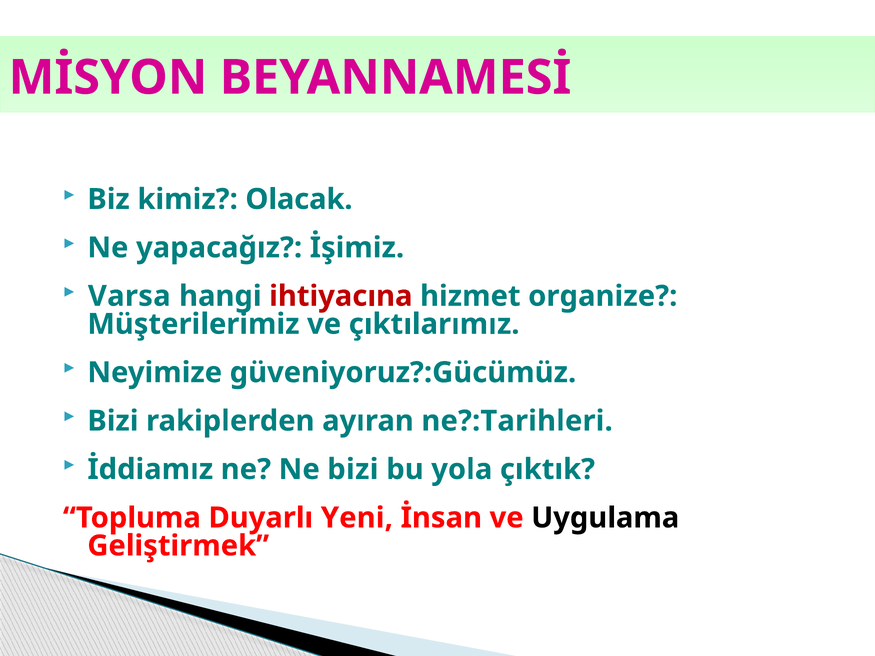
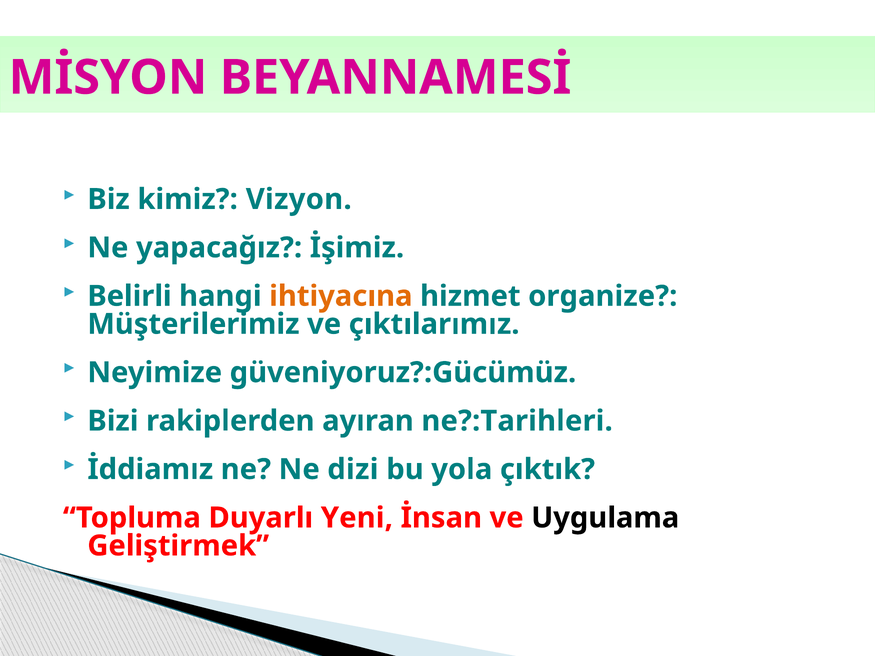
Olacak: Olacak -> Vizyon
Varsa: Varsa -> Belirli
ihtiyacına colour: red -> orange
Ne bizi: bizi -> dizi
